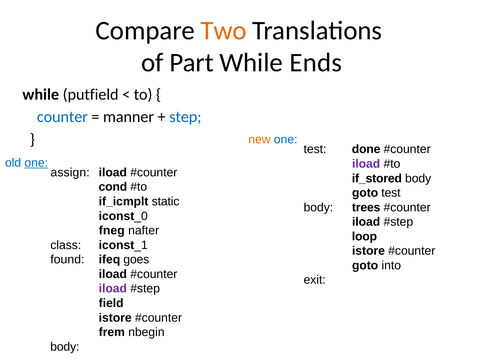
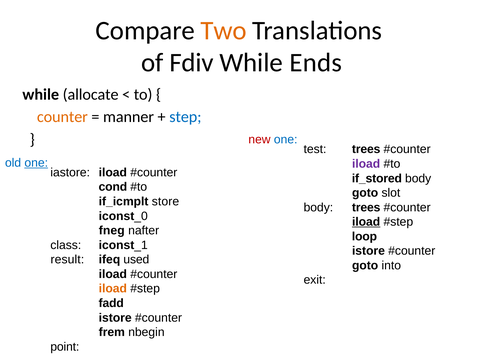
Part: Part -> Fdiv
putfield: putfield -> allocate
counter colour: blue -> orange
new colour: orange -> red
test done: done -> trees
assign: assign -> iastore
goto test: test -> slot
static: static -> store
iload at (366, 222) underline: none -> present
found: found -> result
goes: goes -> used
iload at (113, 289) colour: purple -> orange
field: field -> fadd
body at (65, 347): body -> point
